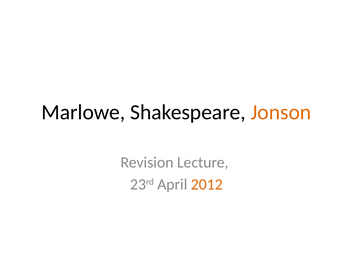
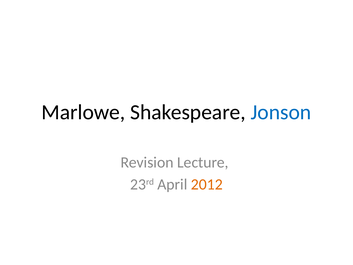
Jonson colour: orange -> blue
